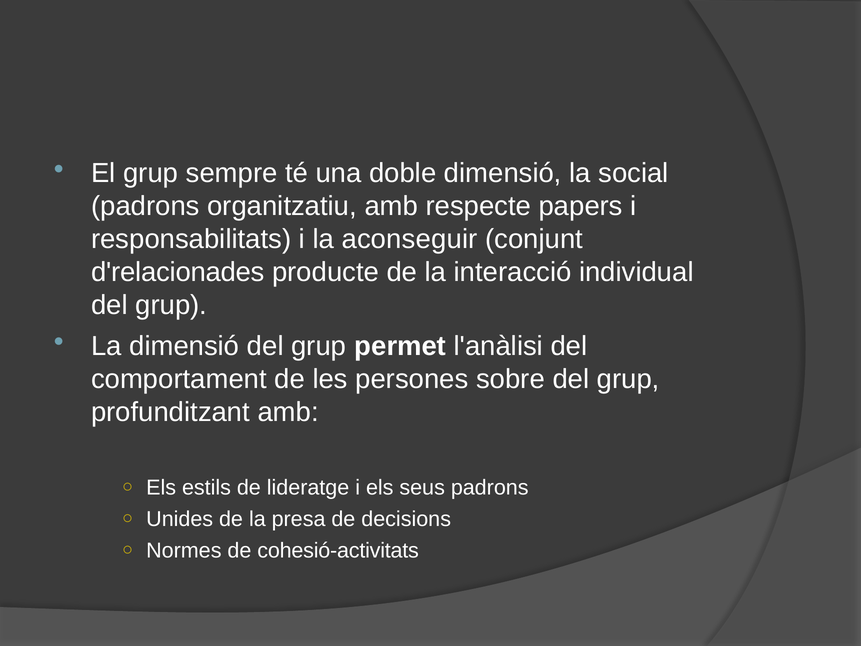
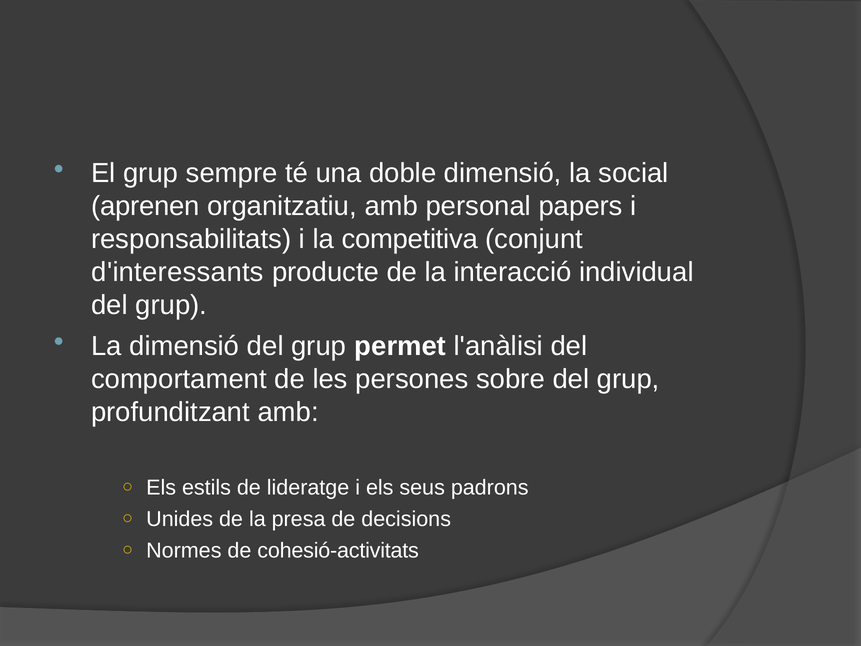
padrons at (145, 206): padrons -> aprenen
respecte: respecte -> personal
aconseguir: aconseguir -> competitiva
d'relacionades: d'relacionades -> d'interessants
